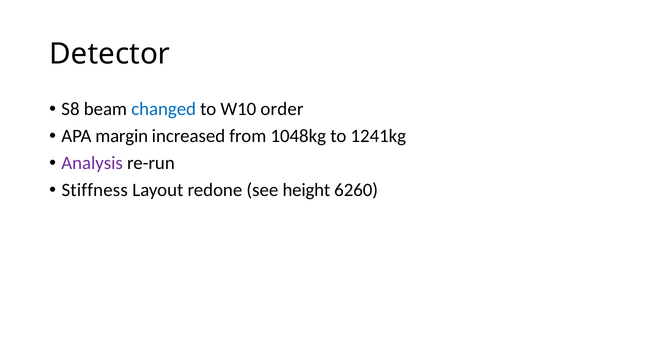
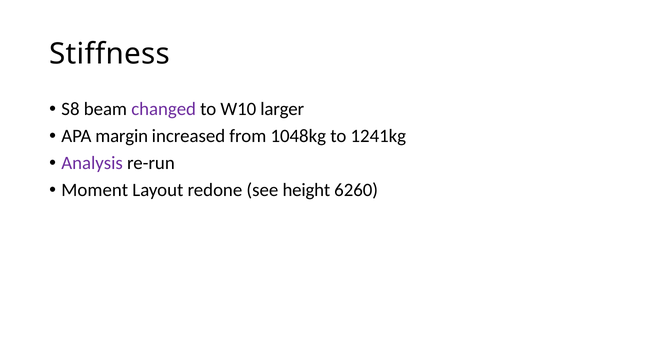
Detector: Detector -> Stiffness
changed colour: blue -> purple
order: order -> larger
Stiffness: Stiffness -> Moment
